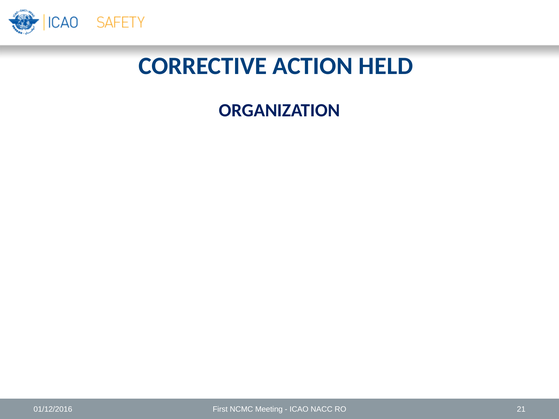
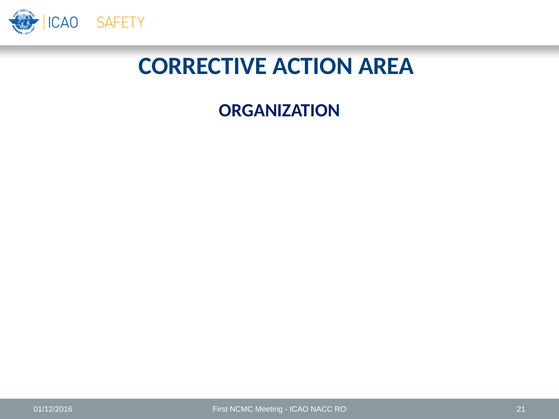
HELD: HELD -> AREA
